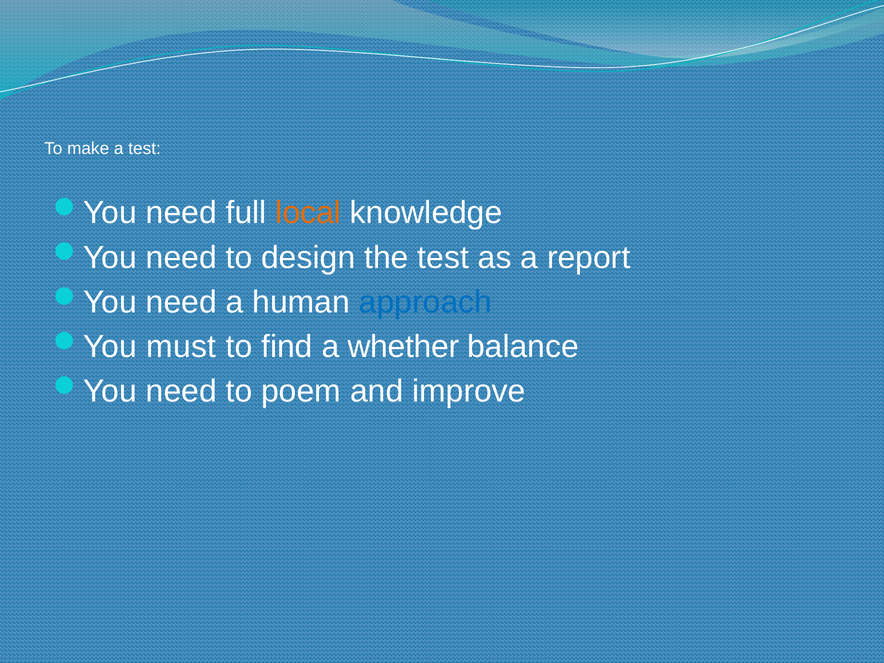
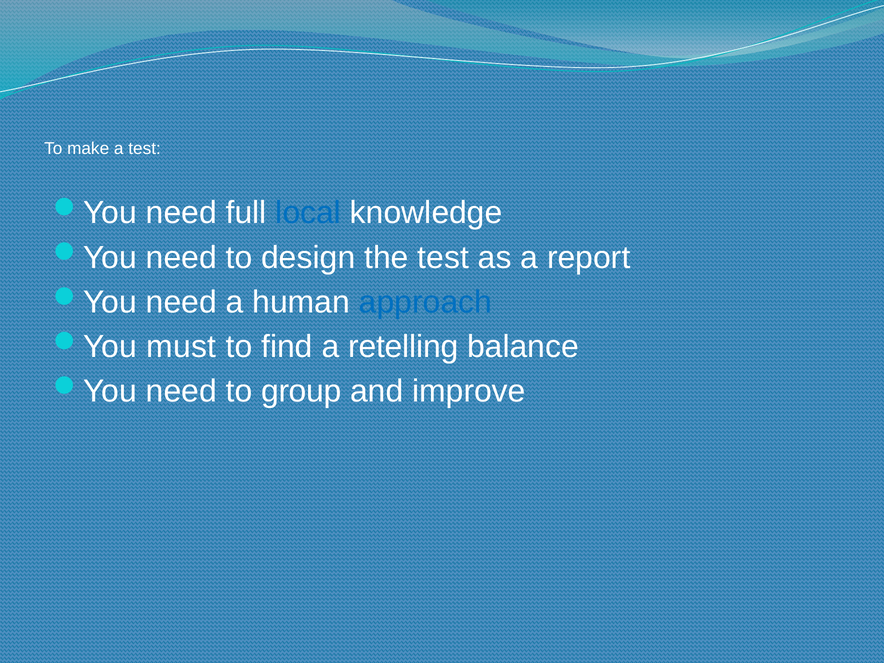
local colour: orange -> blue
whether: whether -> retelling
poem: poem -> group
